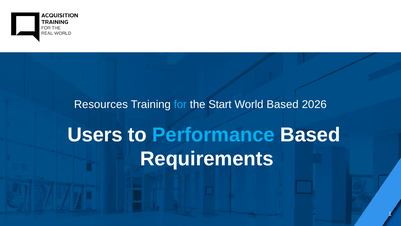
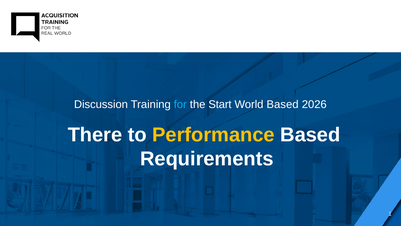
Resources: Resources -> Discussion
Users: Users -> There
Performance colour: light blue -> yellow
